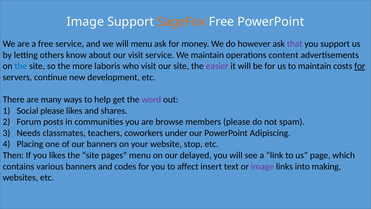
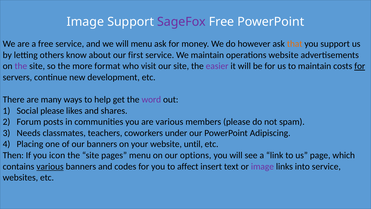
SageFox colour: orange -> purple
that colour: purple -> orange
our visit: visit -> first
operations content: content -> website
the at (21, 66) colour: blue -> purple
laboris: laboris -> format
are browse: browse -> various
stop: stop -> until
you likes: likes -> icon
delayed: delayed -> options
various at (50, 166) underline: none -> present
into making: making -> service
